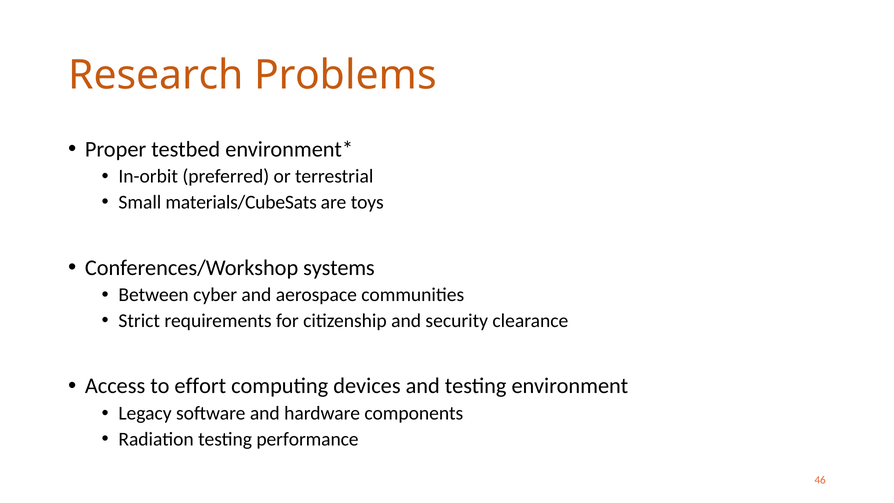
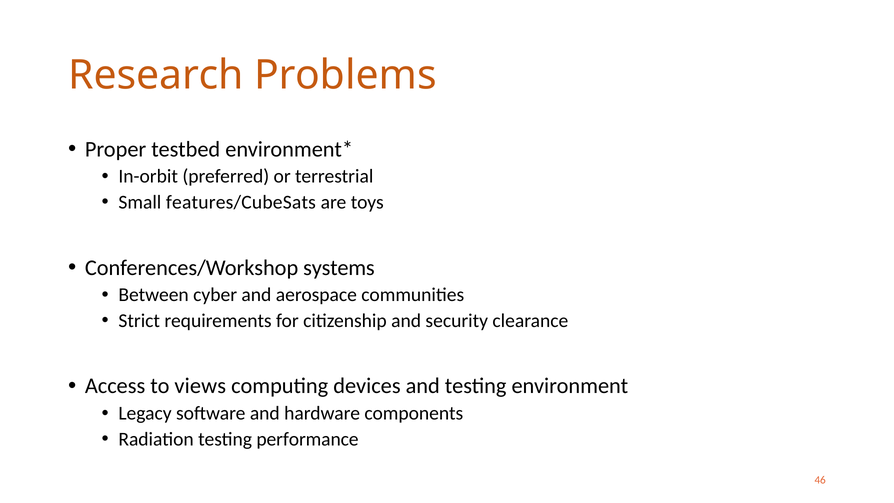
materials/CubeSats: materials/CubeSats -> features/CubeSats
effort: effort -> views
